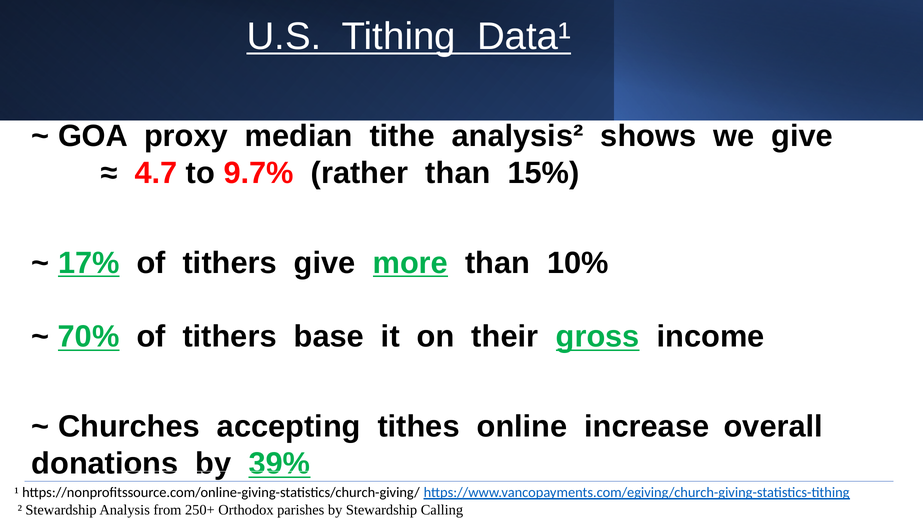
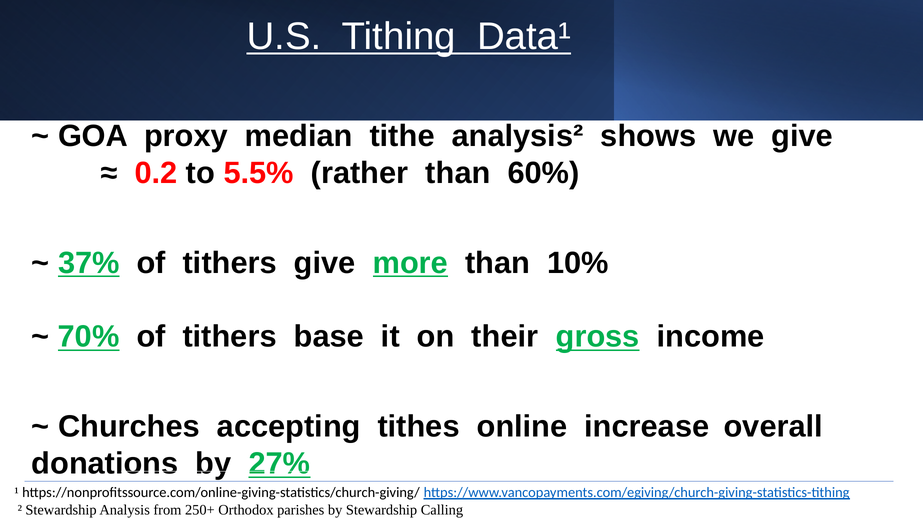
4.7: 4.7 -> 0.2
9.7%: 9.7% -> 5.5%
15%: 15% -> 60%
17%: 17% -> 37%
39%: 39% -> 27%
